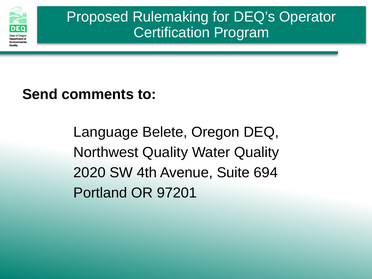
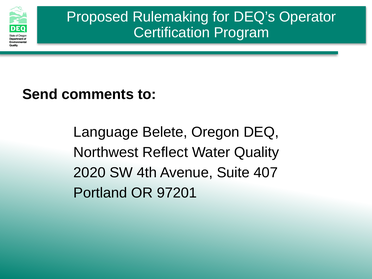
Northwest Quality: Quality -> Reflect
694: 694 -> 407
